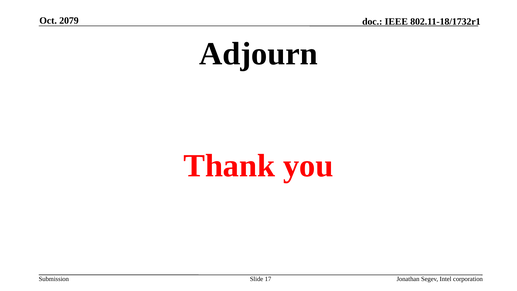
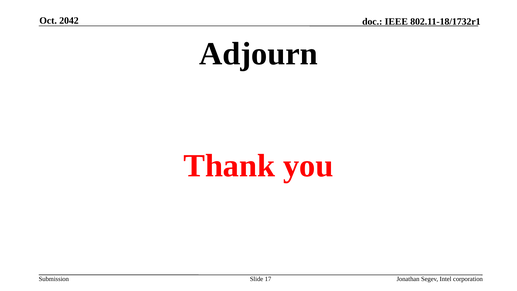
2079: 2079 -> 2042
